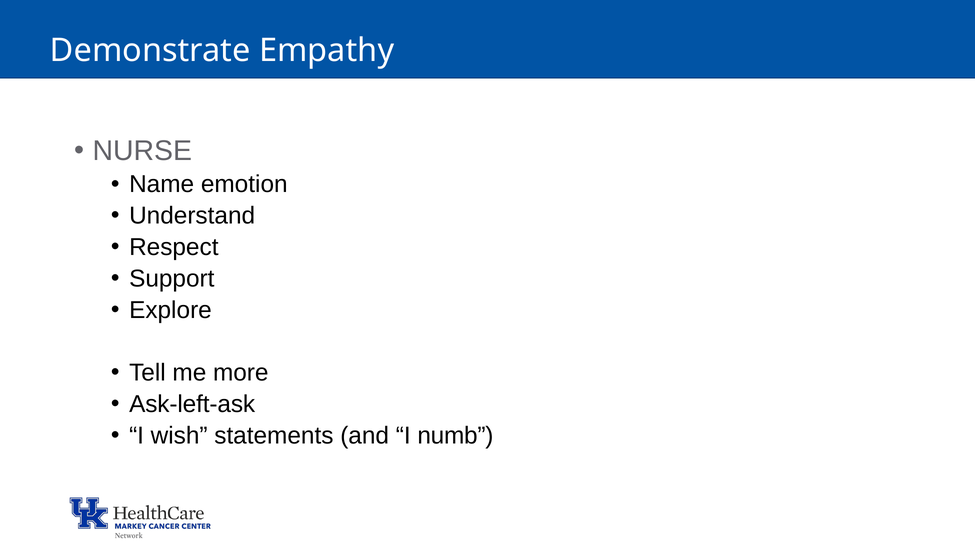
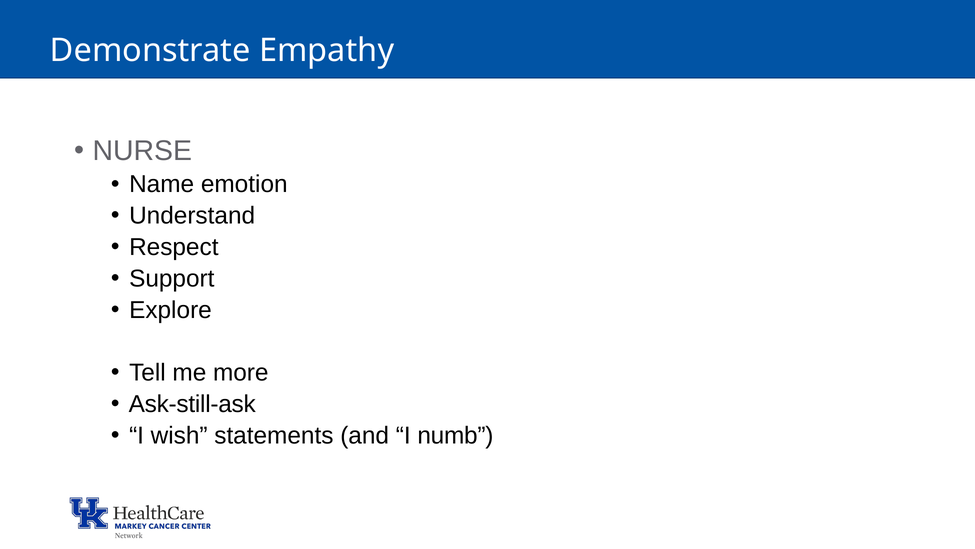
Ask-left-ask: Ask-left-ask -> Ask-still-ask
